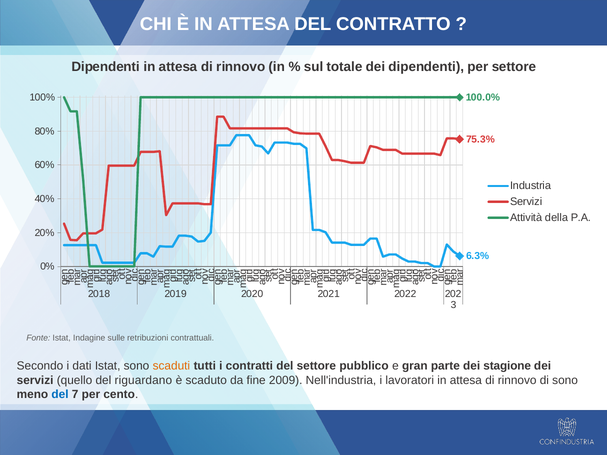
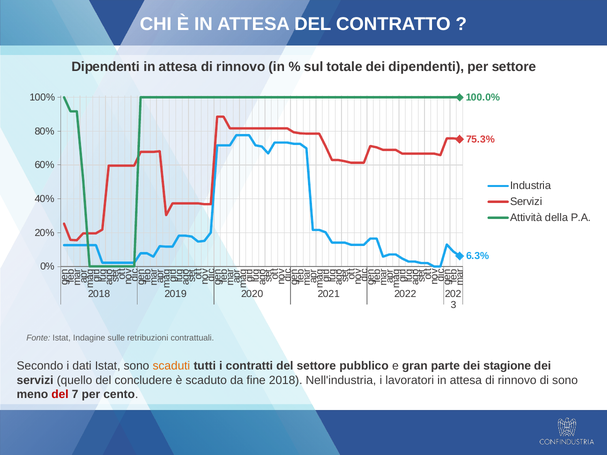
riguardano: riguardano -> concludere
fine 2009: 2009 -> 2018
del at (60, 395) colour: blue -> red
